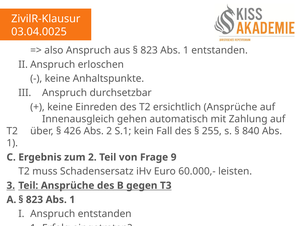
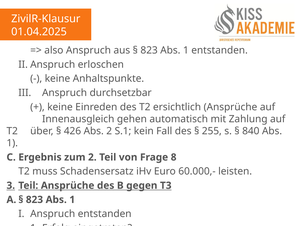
03.04.0025: 03.04.0025 -> 01.04.2025
9: 9 -> 8
